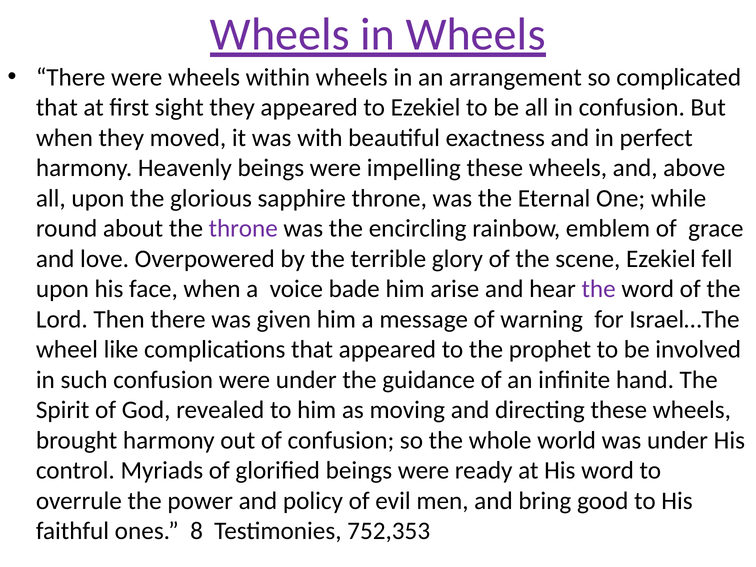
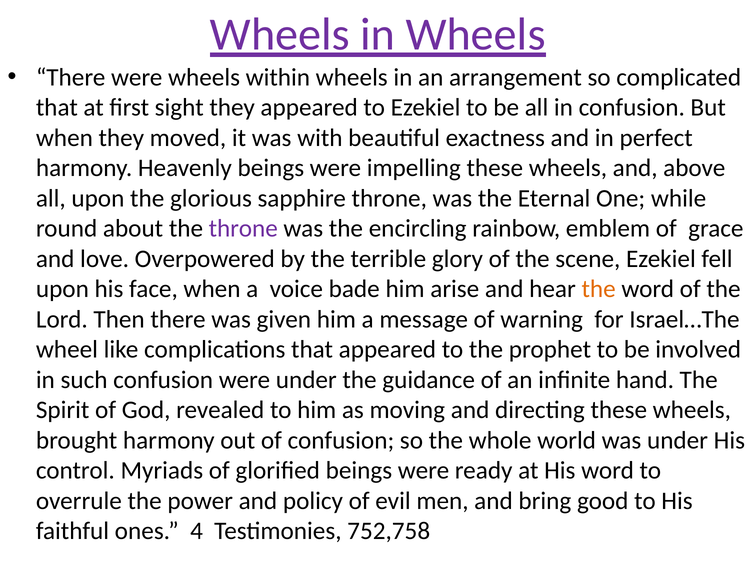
the at (599, 289) colour: purple -> orange
8: 8 -> 4
752,353: 752,353 -> 752,758
